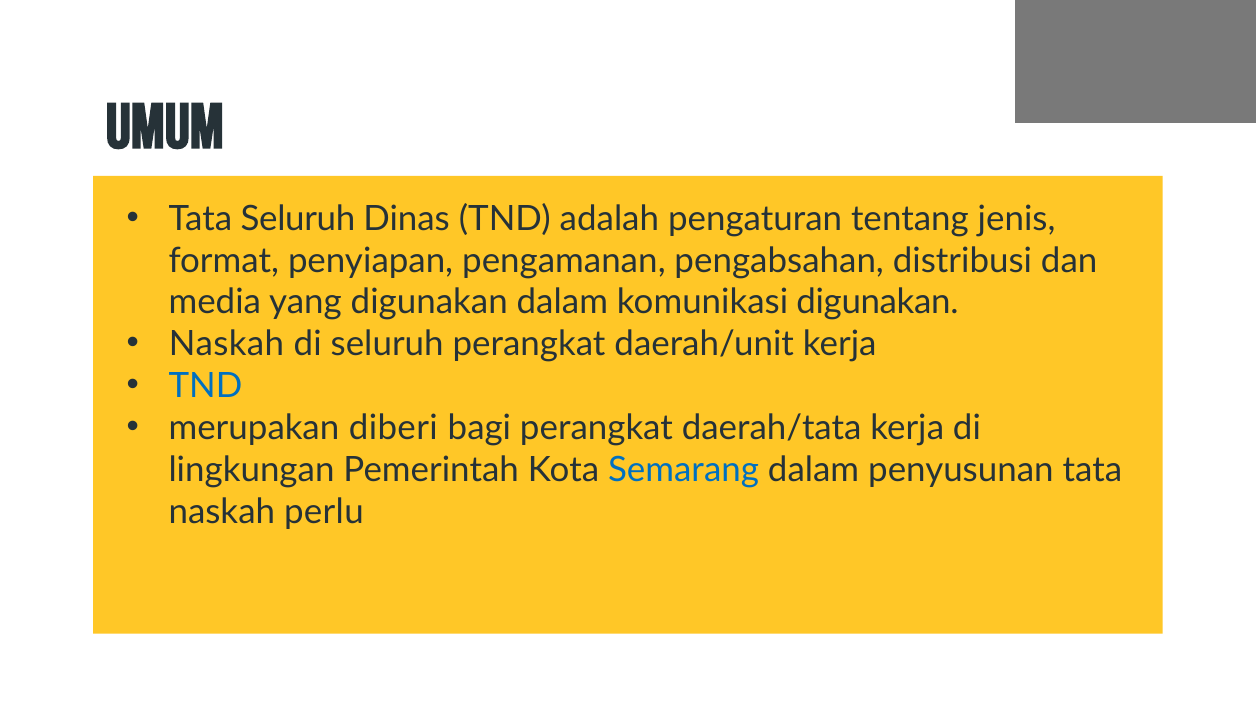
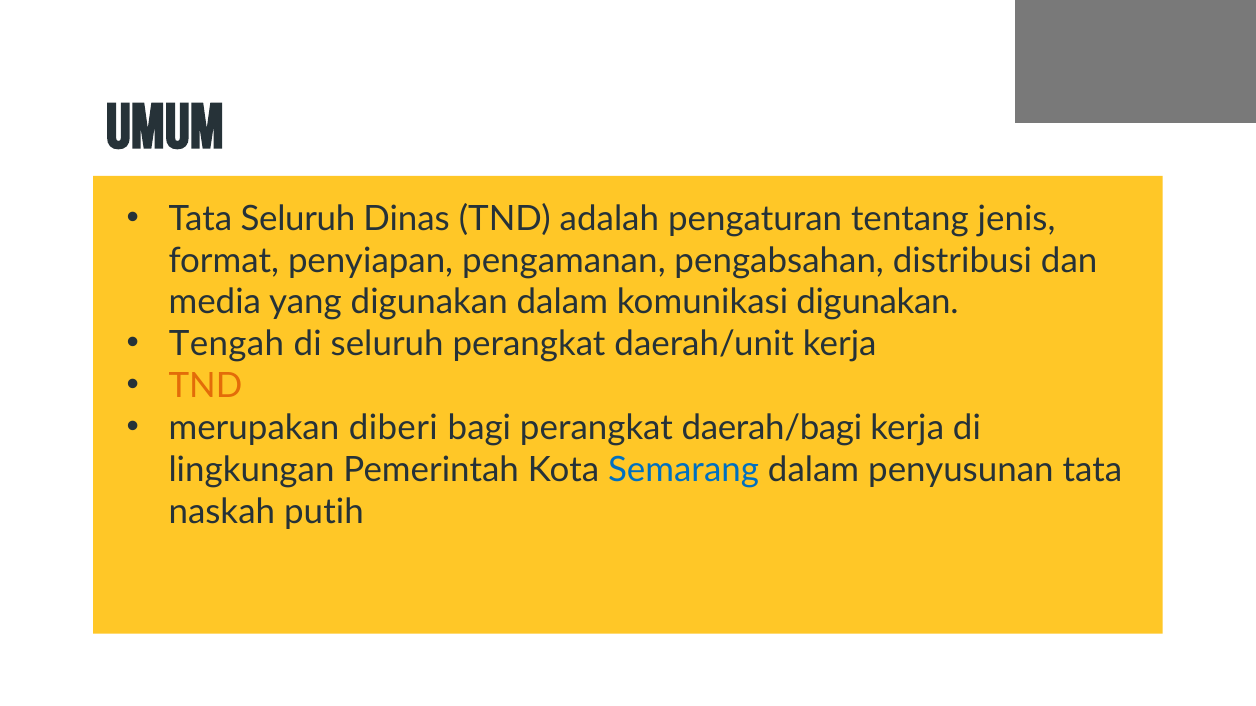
Naskah at (226, 345): Naskah -> Tengah
TND at (205, 386) colour: blue -> orange
daerah/tata: daerah/tata -> daerah/bagi
perlu: perlu -> putih
